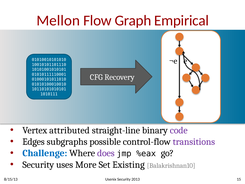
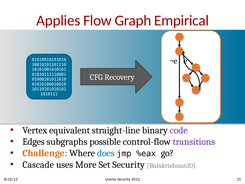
Mellon: Mellon -> Applies
attributed: attributed -> equivalent
Challenge colour: blue -> orange
does colour: purple -> blue
Security at (38, 164): Security -> Cascade
Set Existing: Existing -> Security
